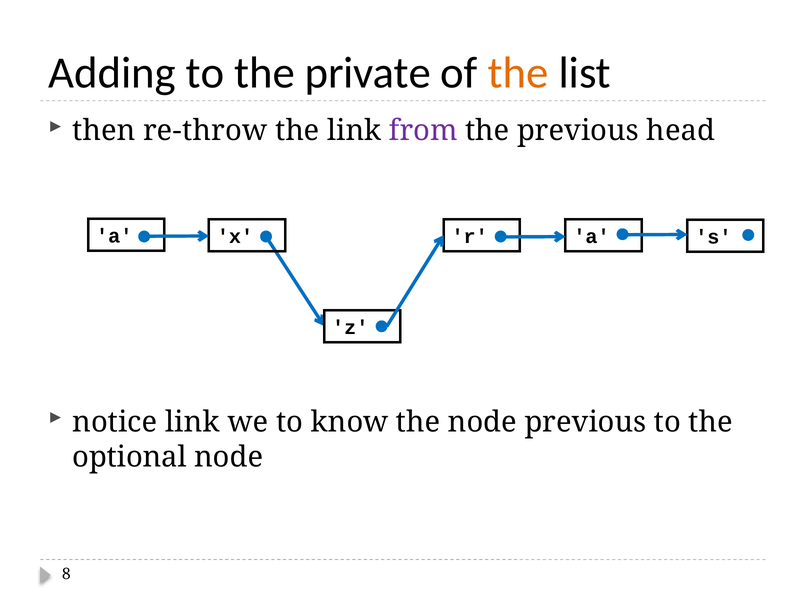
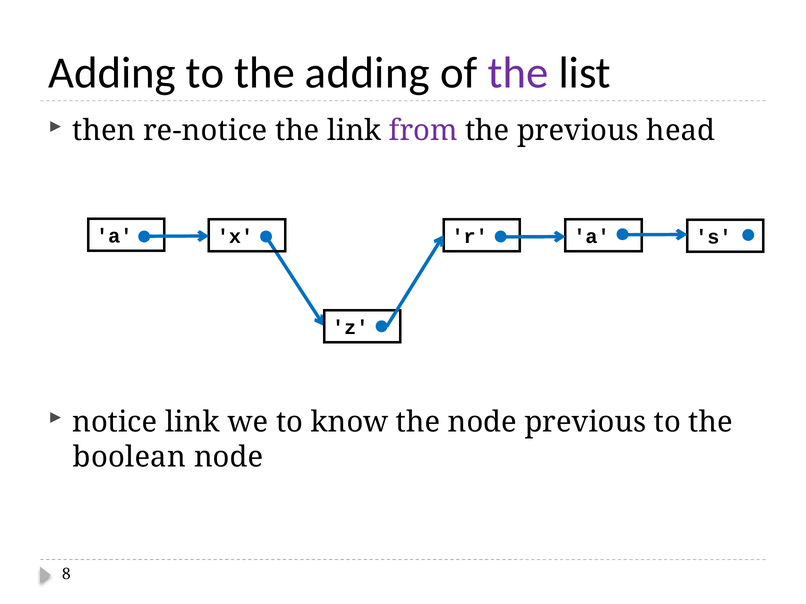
the private: private -> adding
the at (518, 73) colour: orange -> purple
re-throw: re-throw -> re-notice
optional: optional -> boolean
